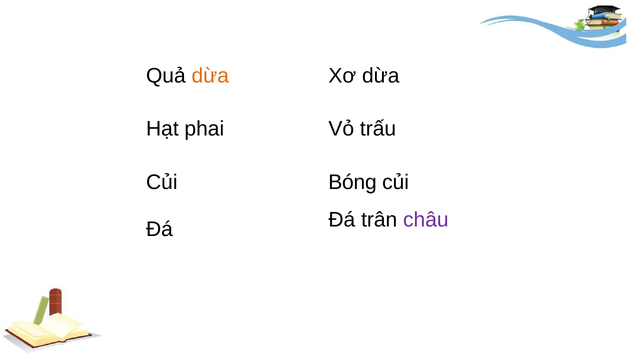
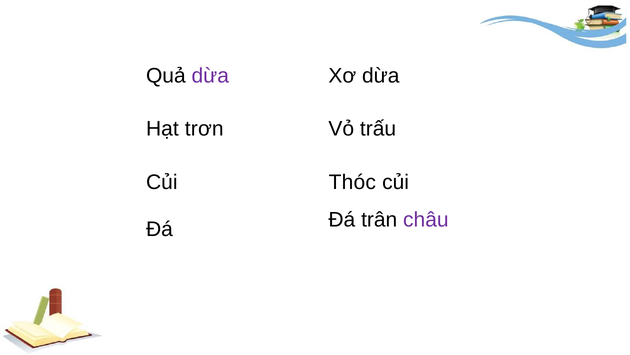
dừa at (210, 76) colour: orange -> purple
phai: phai -> trơn
Bóng: Bóng -> Thóc
